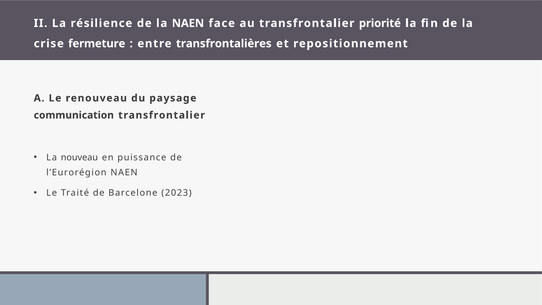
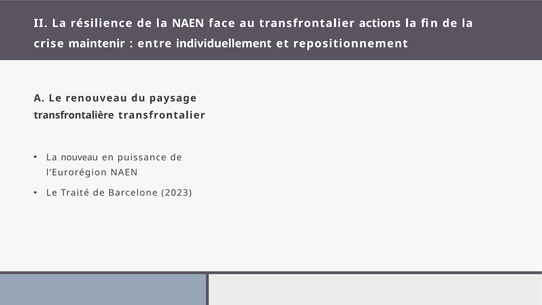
priorité: priorité -> actions
fermeture: fermeture -> maintenir
transfrontalières: transfrontalières -> individuellement
communication: communication -> transfrontalière
